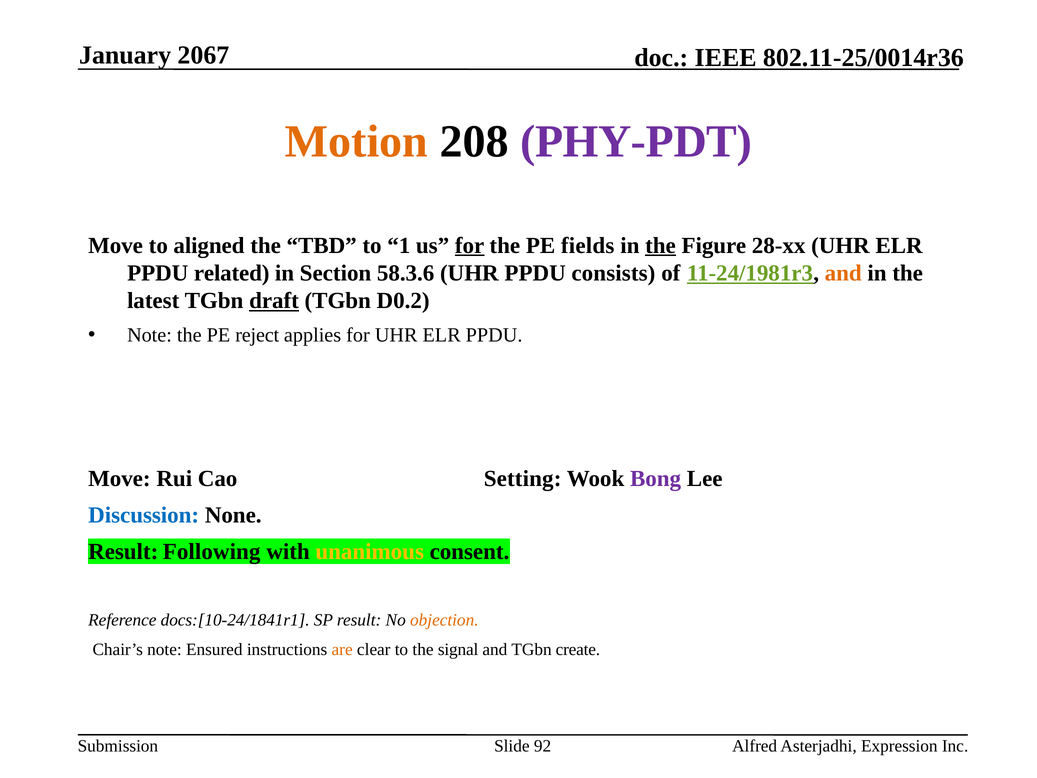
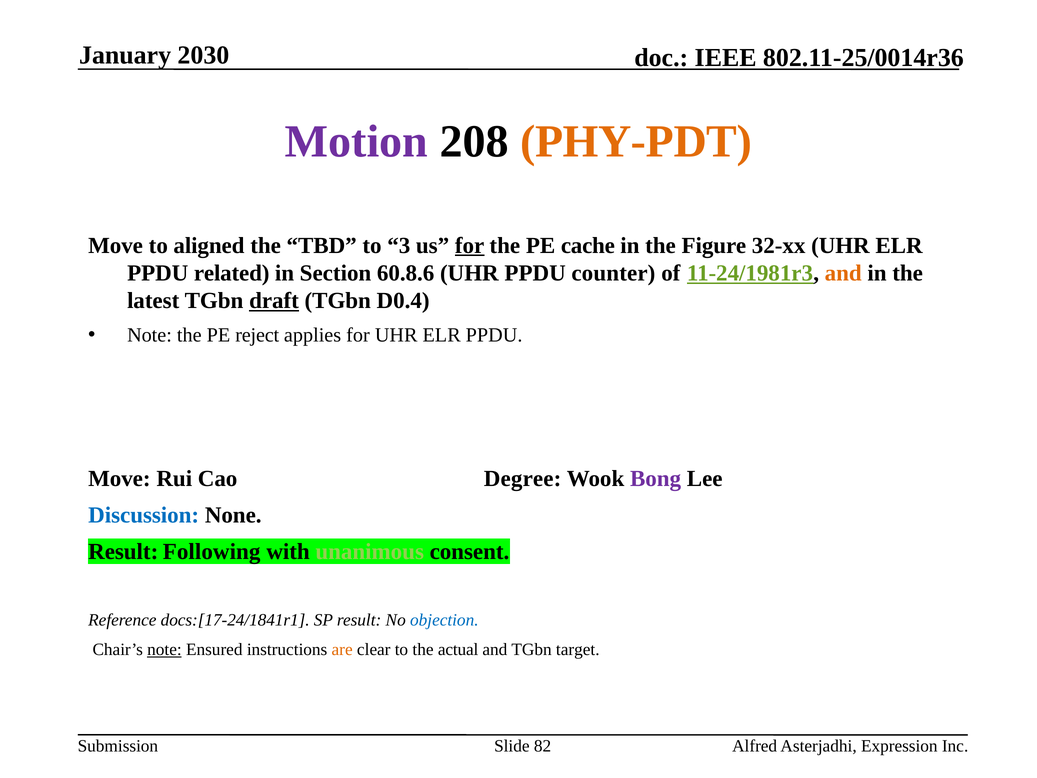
2067: 2067 -> 2030
Motion colour: orange -> purple
PHY-PDT colour: purple -> orange
1: 1 -> 3
fields: fields -> cache
the at (660, 245) underline: present -> none
28-xx: 28-xx -> 32-xx
58.3.6: 58.3.6 -> 60.8.6
consists: consists -> counter
D0.2: D0.2 -> D0.4
Setting: Setting -> Degree
unanimous colour: yellow -> light green
docs:[10-24/1841r1: docs:[10-24/1841r1 -> docs:[17-24/1841r1
objection colour: orange -> blue
note at (164, 649) underline: none -> present
signal: signal -> actual
create: create -> target
92: 92 -> 82
